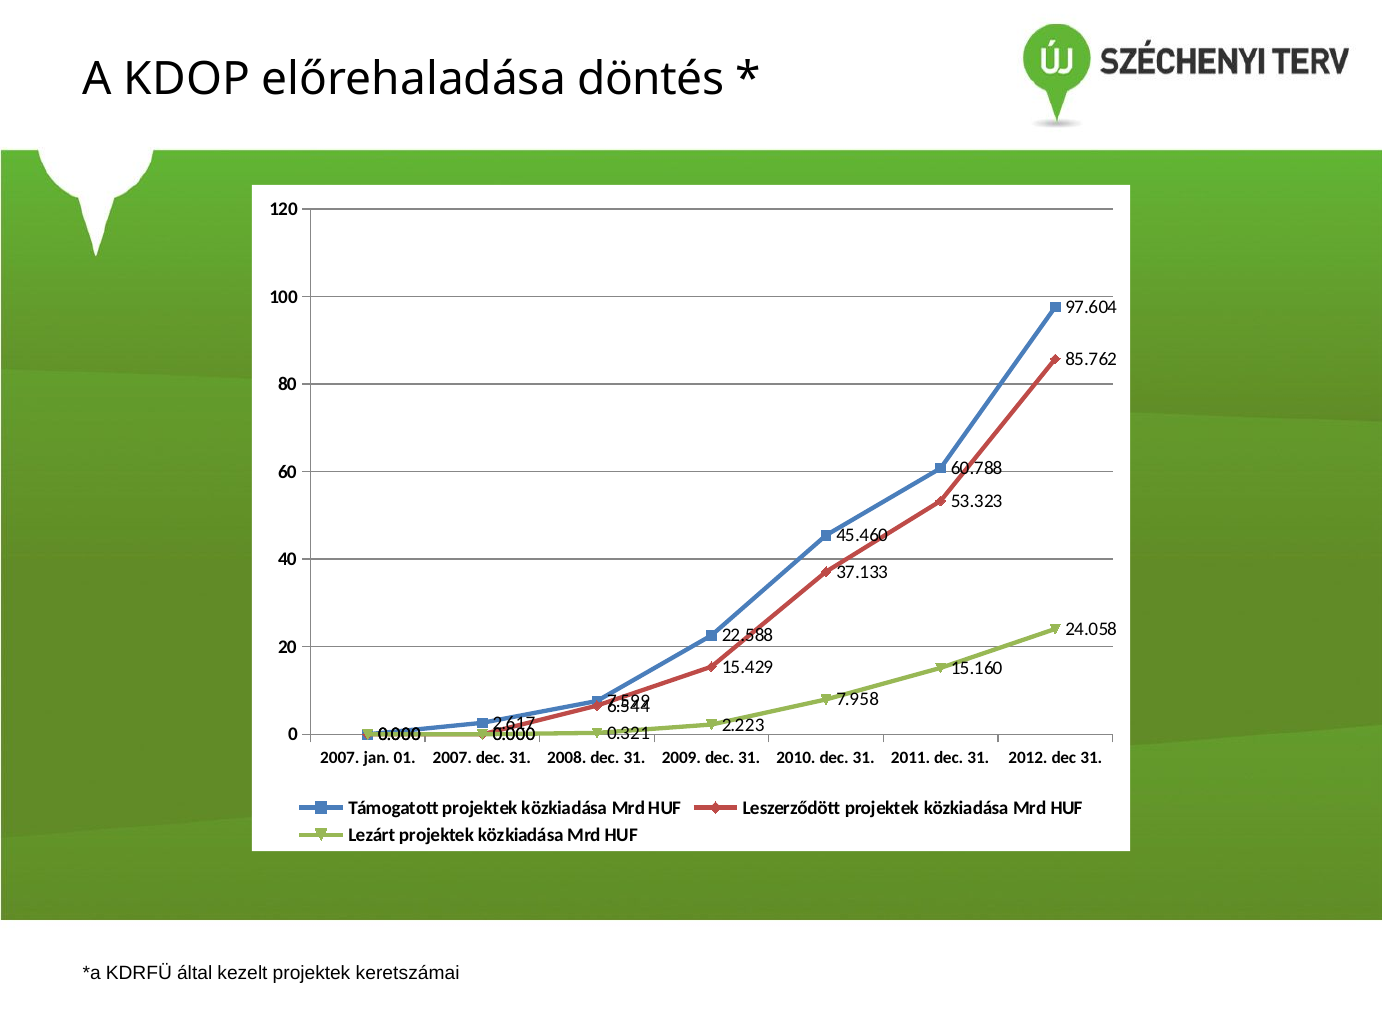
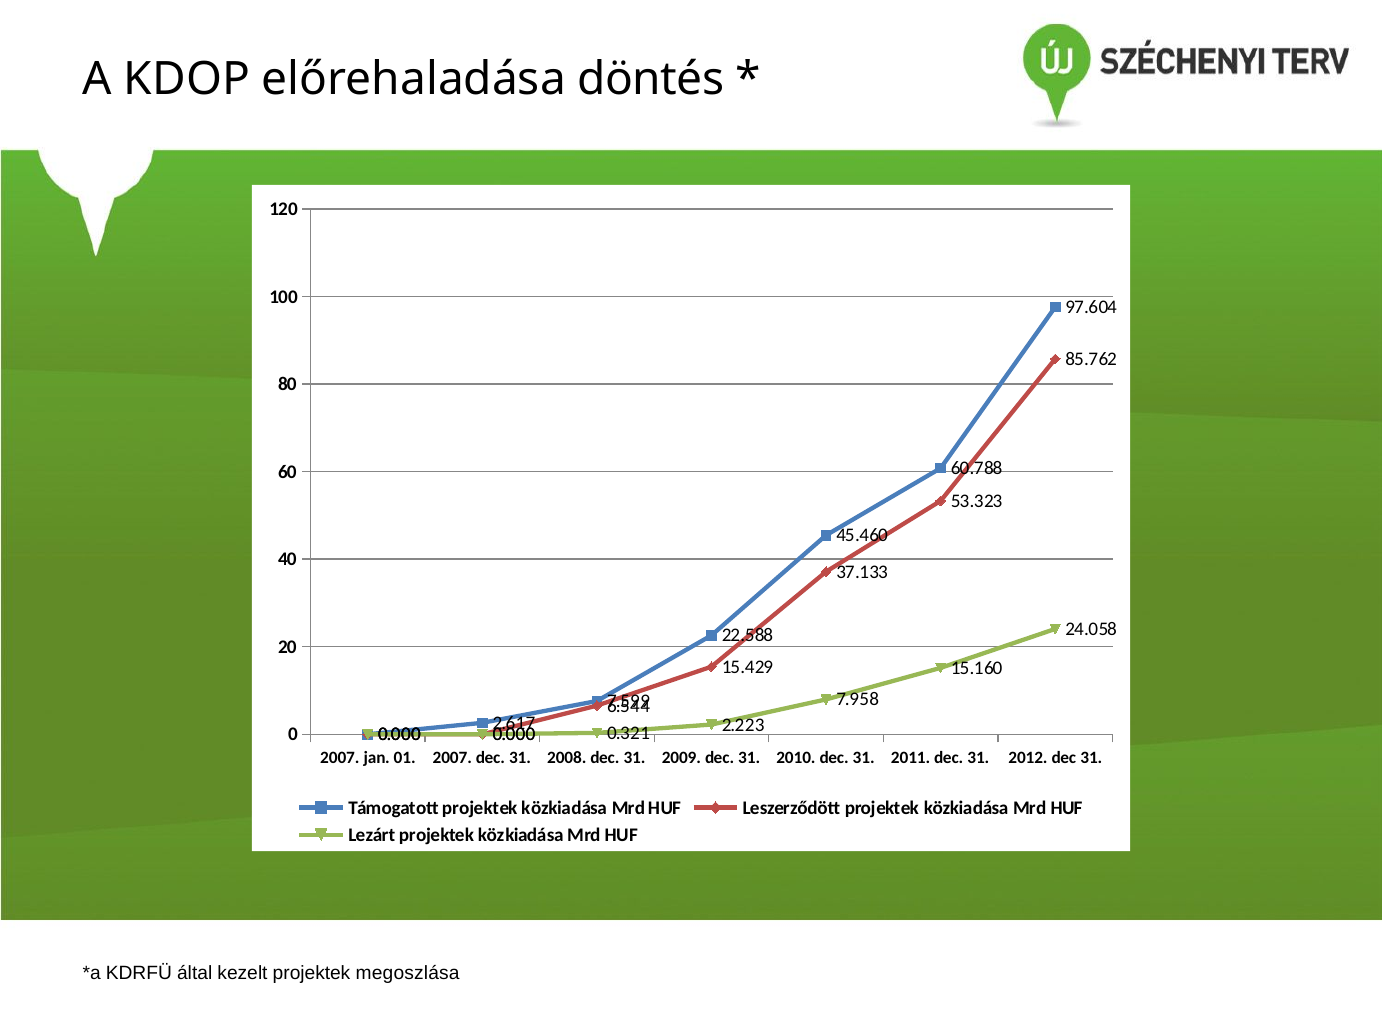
keretszámai: keretszámai -> megoszlása
